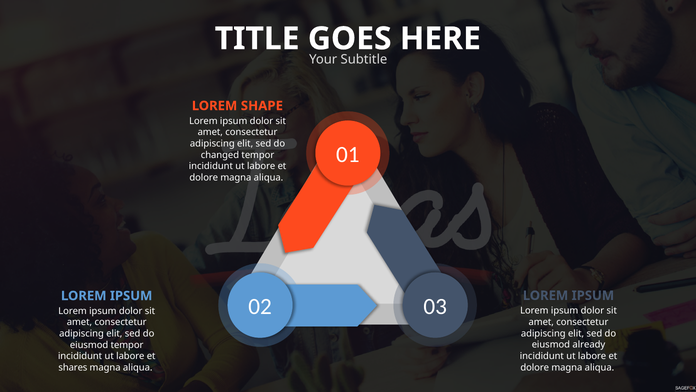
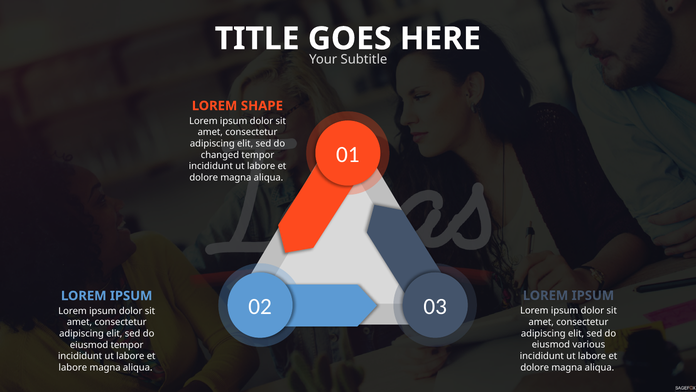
already: already -> various
shares at (73, 367): shares -> labore
